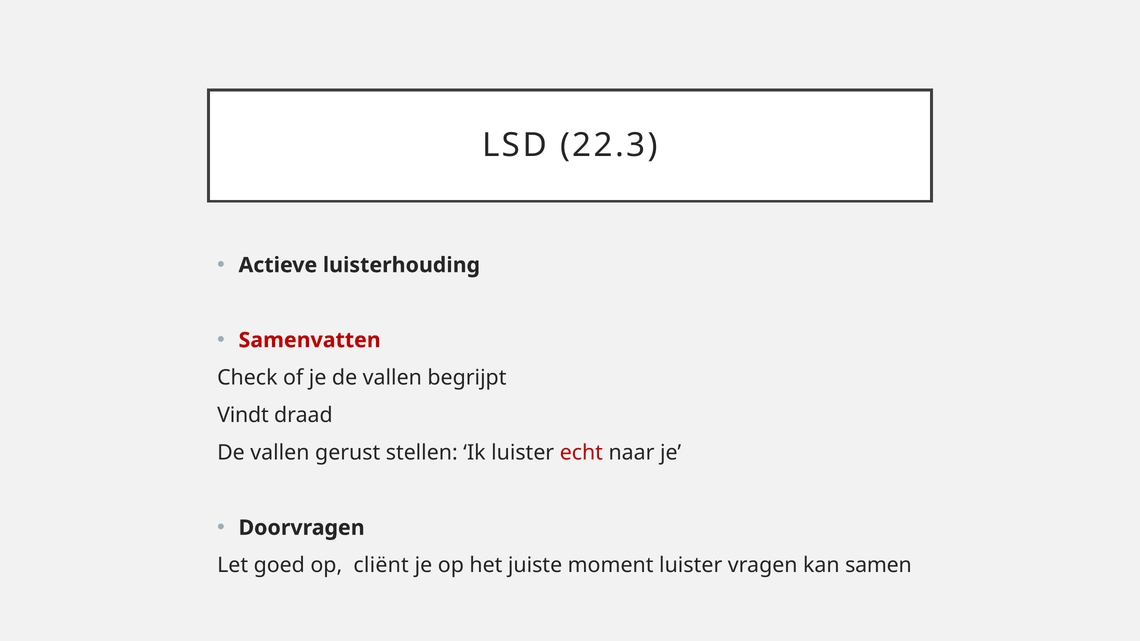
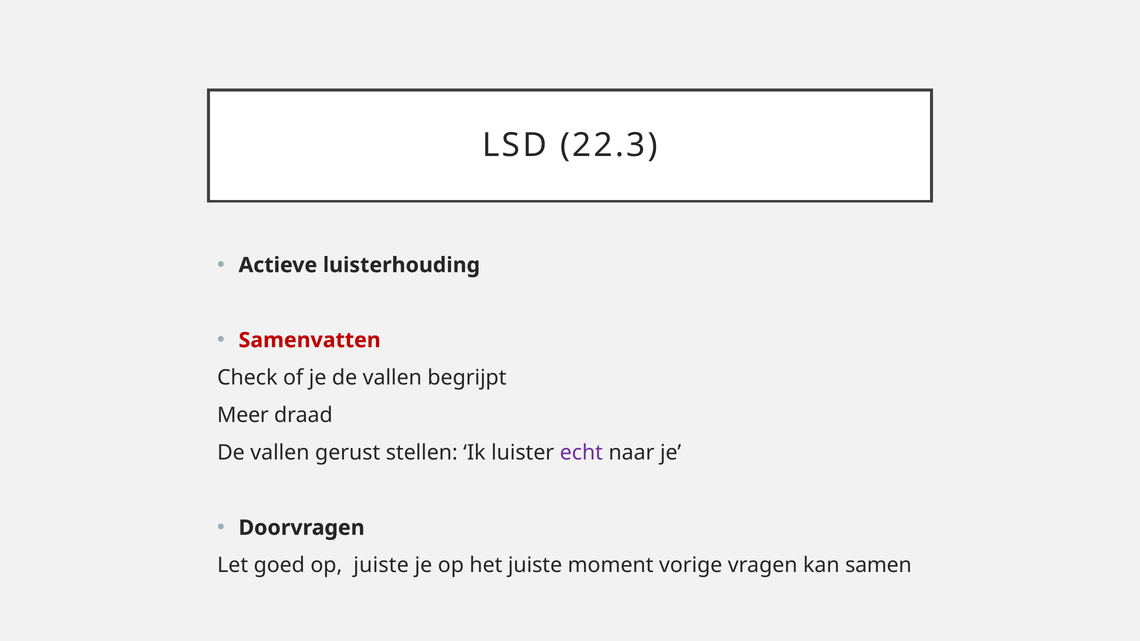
Vindt: Vindt -> Meer
echt colour: red -> purple
op cliënt: cliënt -> juiste
moment luister: luister -> vorige
